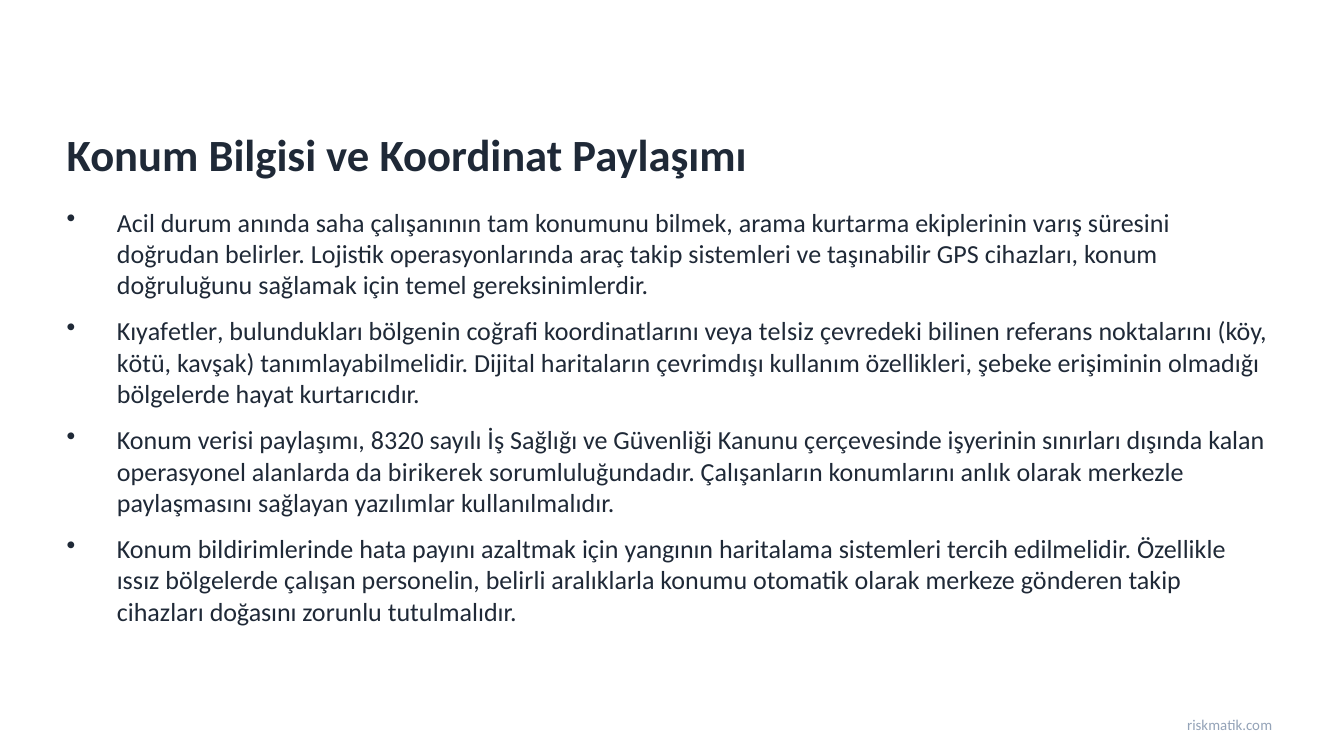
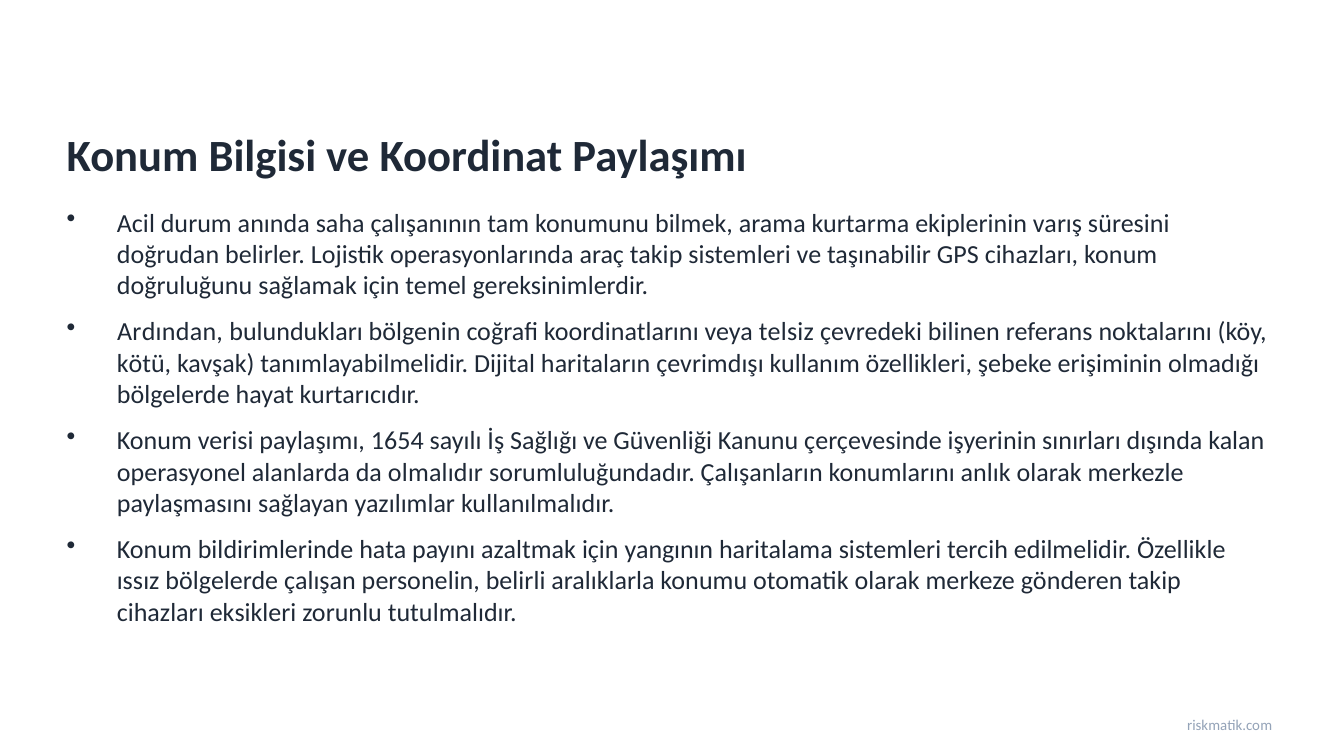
Kıyafetler: Kıyafetler -> Ardından
8320: 8320 -> 1654
birikerek: birikerek -> olmalıdır
doğasını: doğasını -> eksikleri
